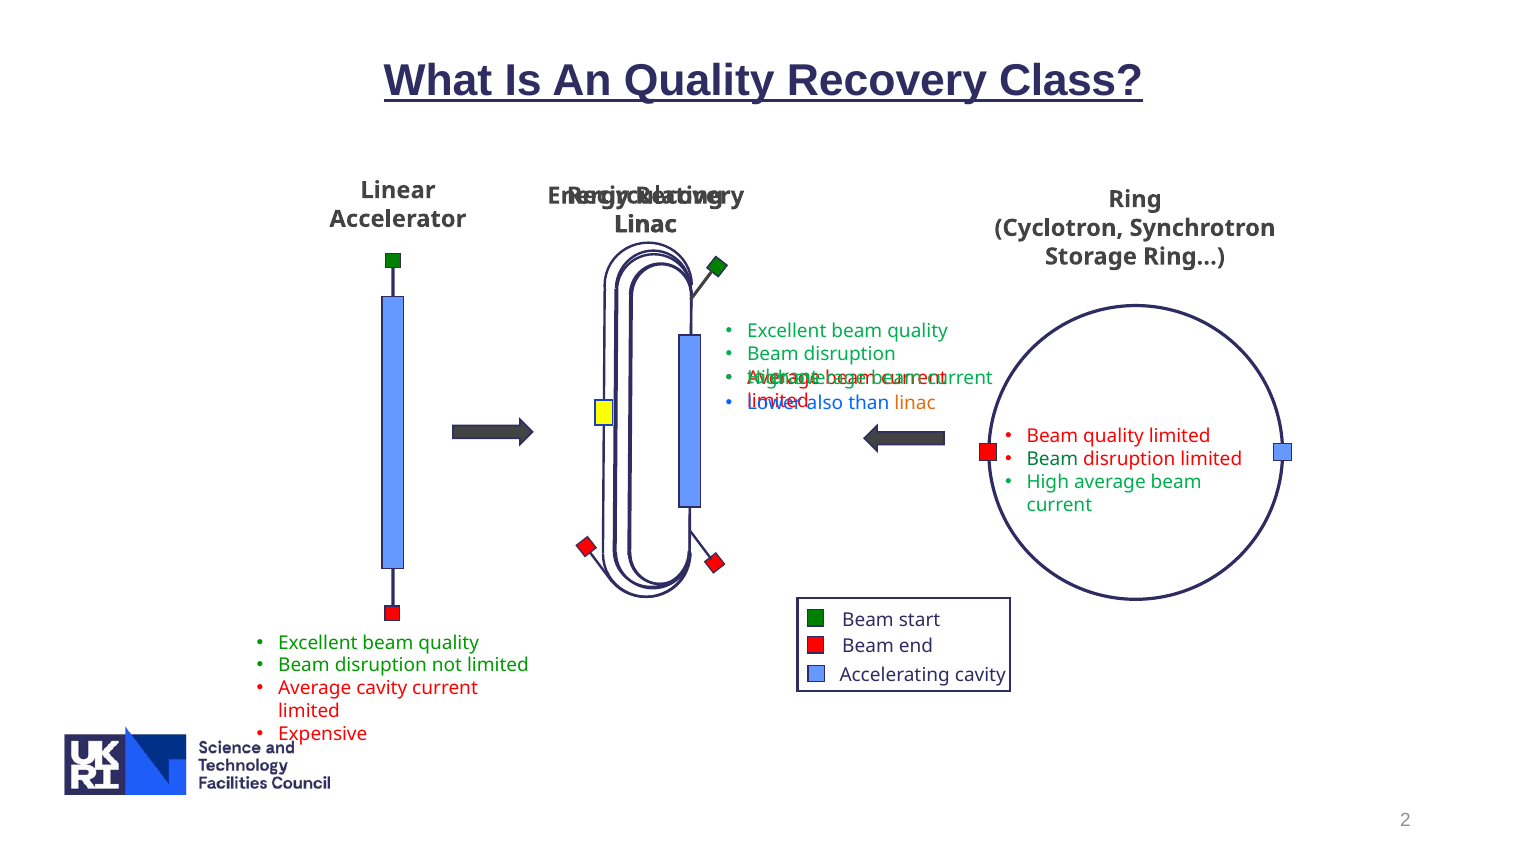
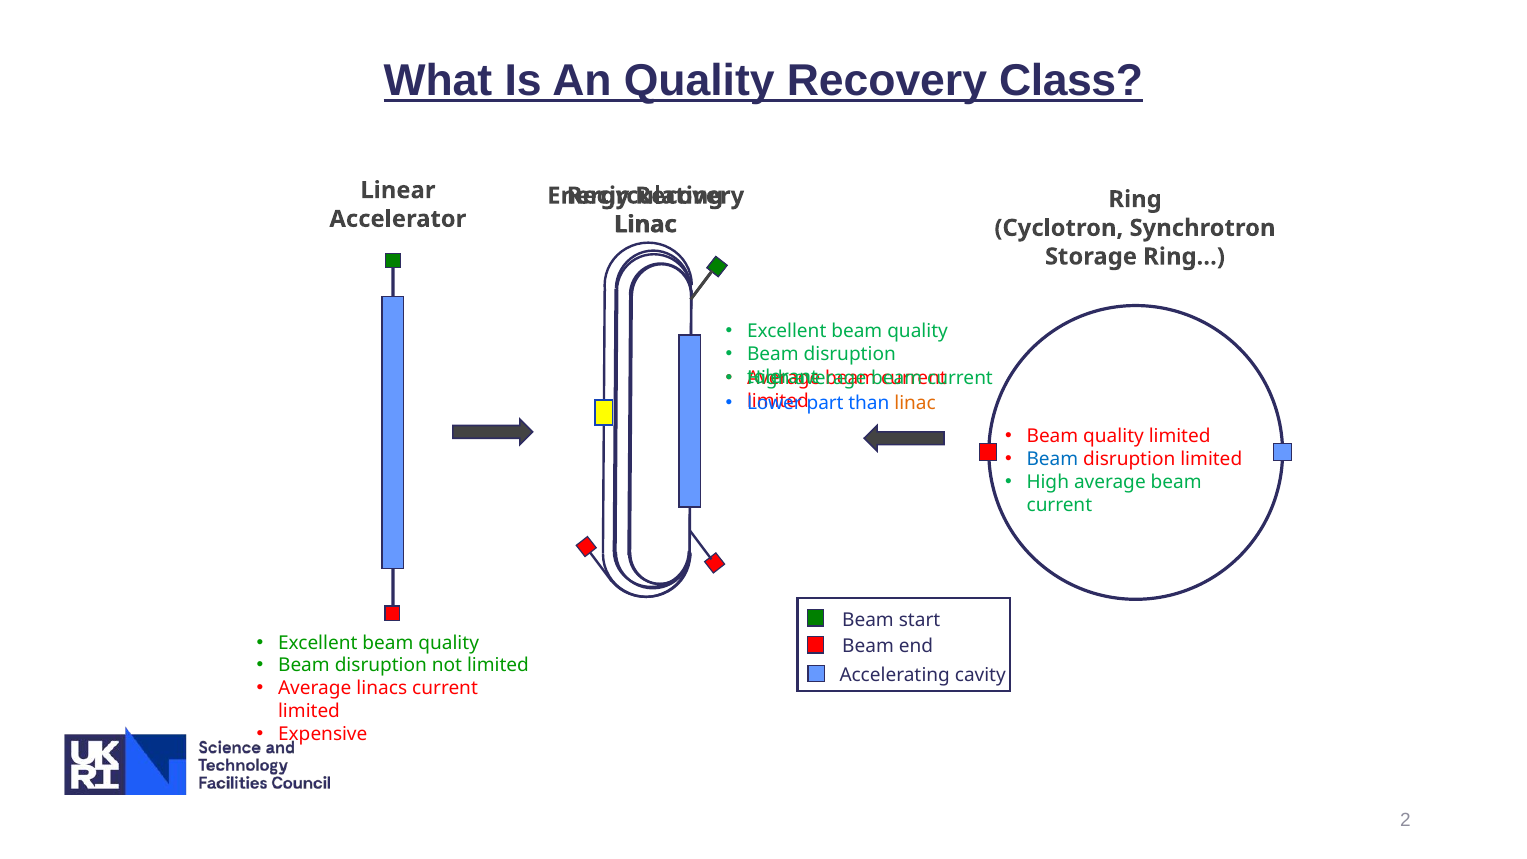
also: also -> part
Beam at (1052, 459) colour: green -> blue
Average cavity: cavity -> linacs
